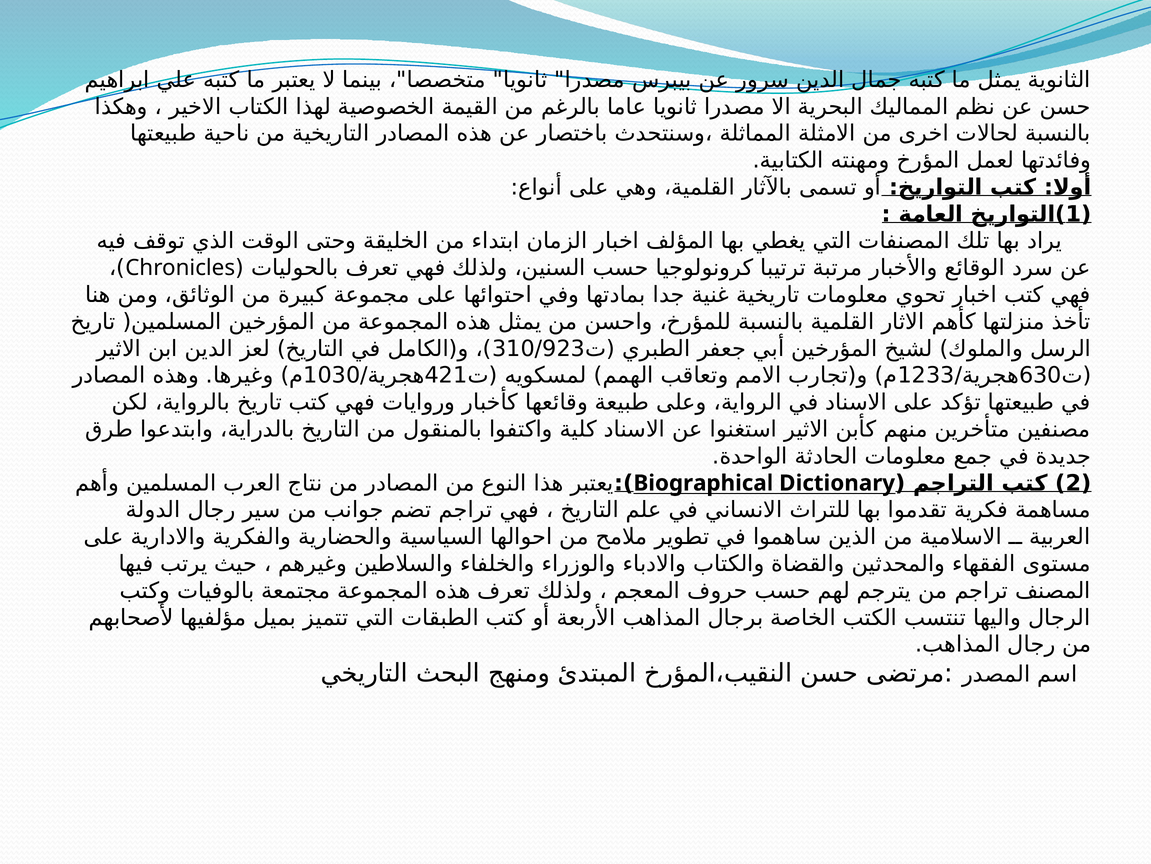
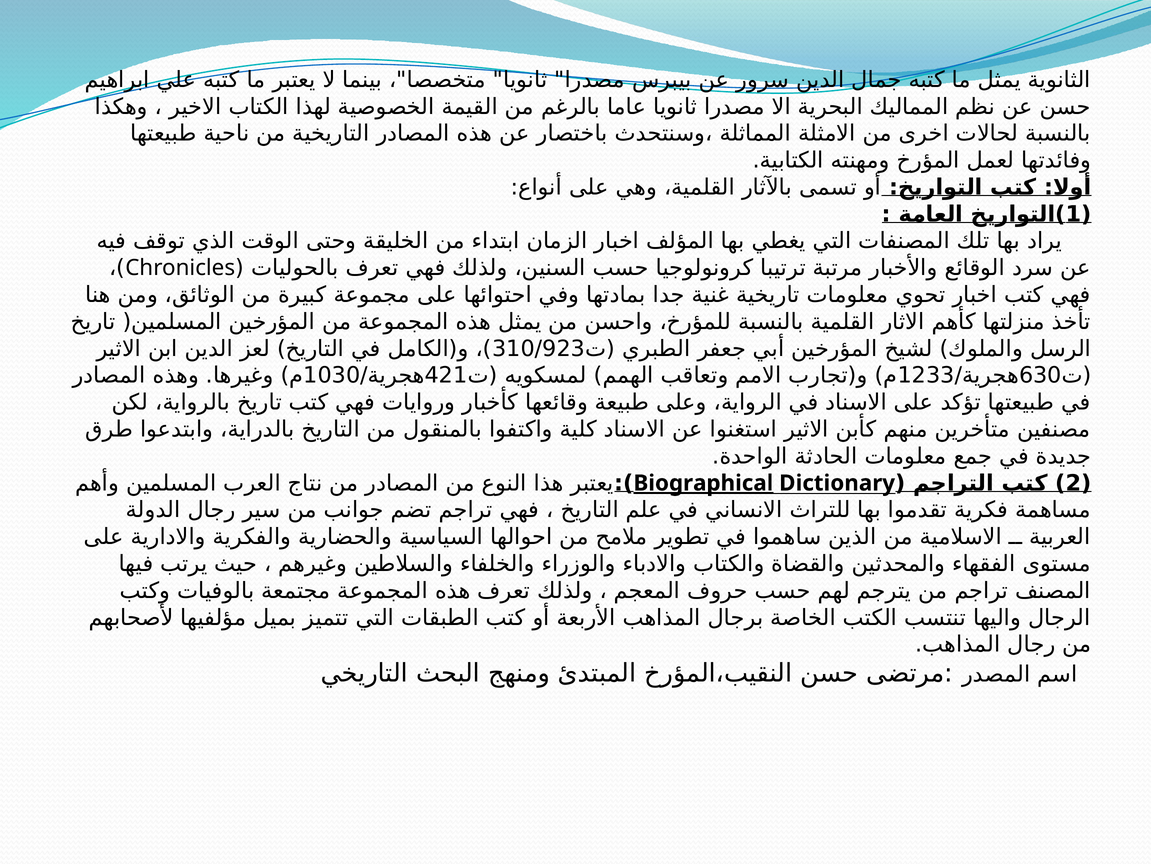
Biographical underline: none -> present
